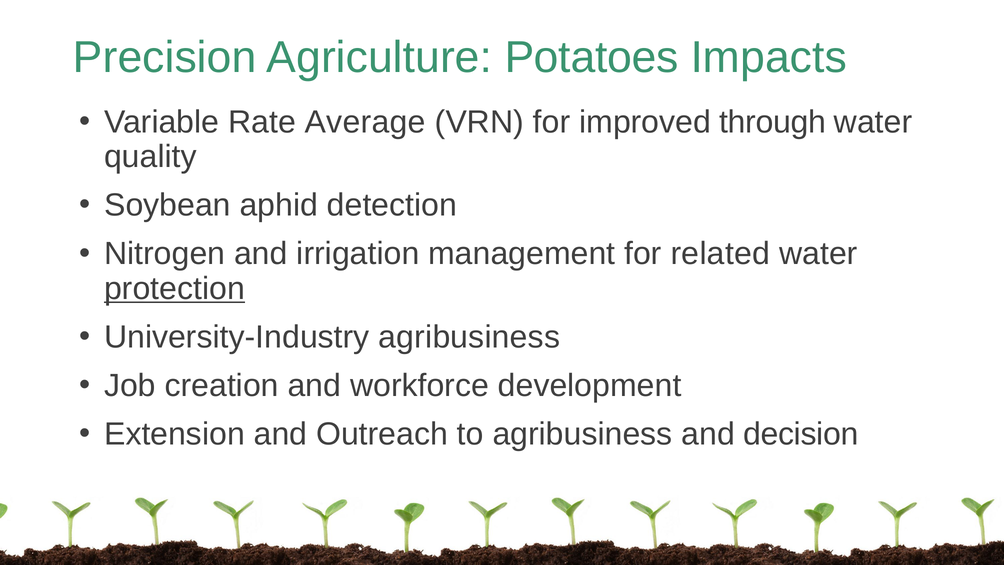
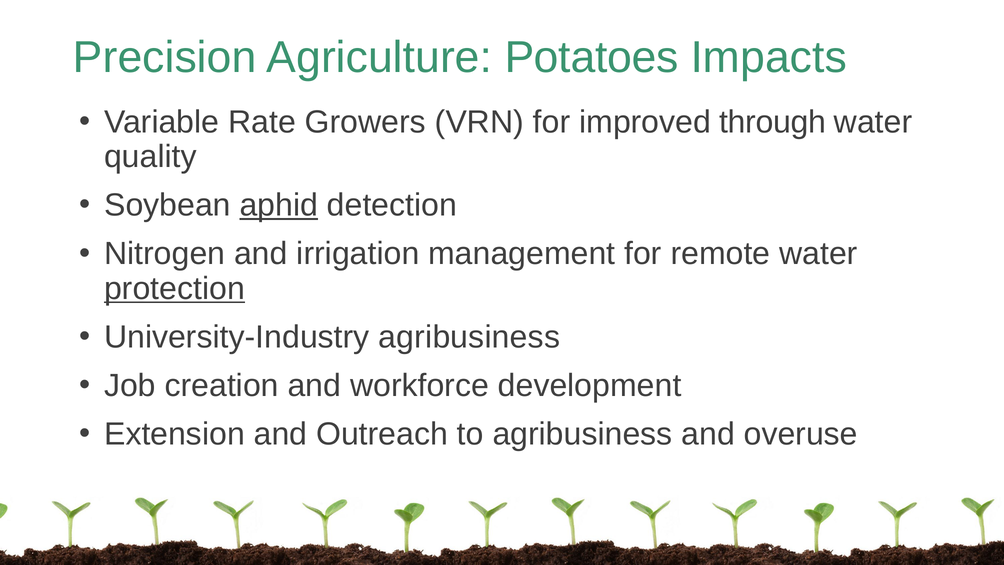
Average: Average -> Growers
aphid underline: none -> present
related: related -> remote
decision: decision -> overuse
